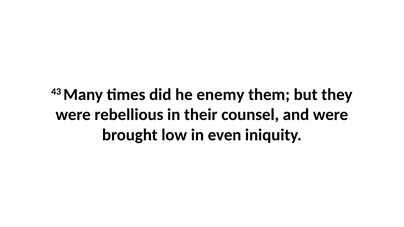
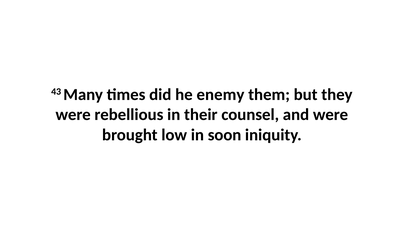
even: even -> soon
